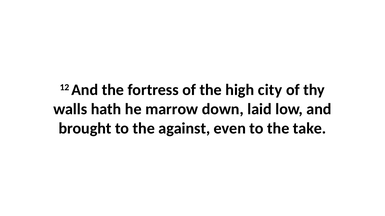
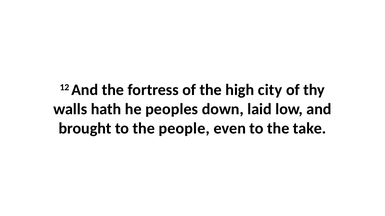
marrow: marrow -> peoples
against: against -> people
